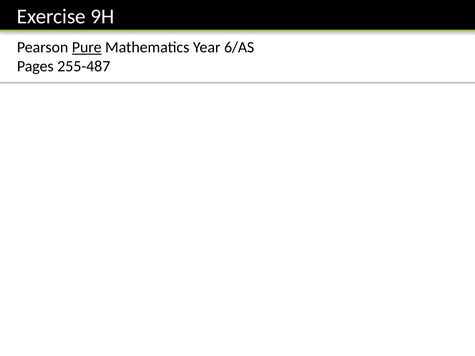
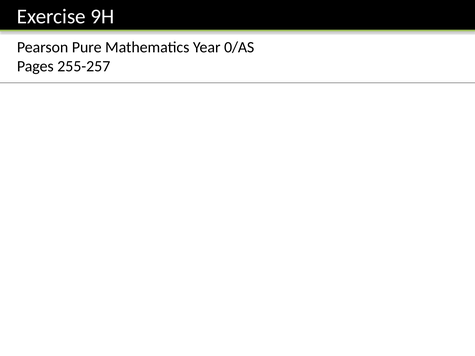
Pure underline: present -> none
6/AS: 6/AS -> 0/AS
255-487: 255-487 -> 255-257
